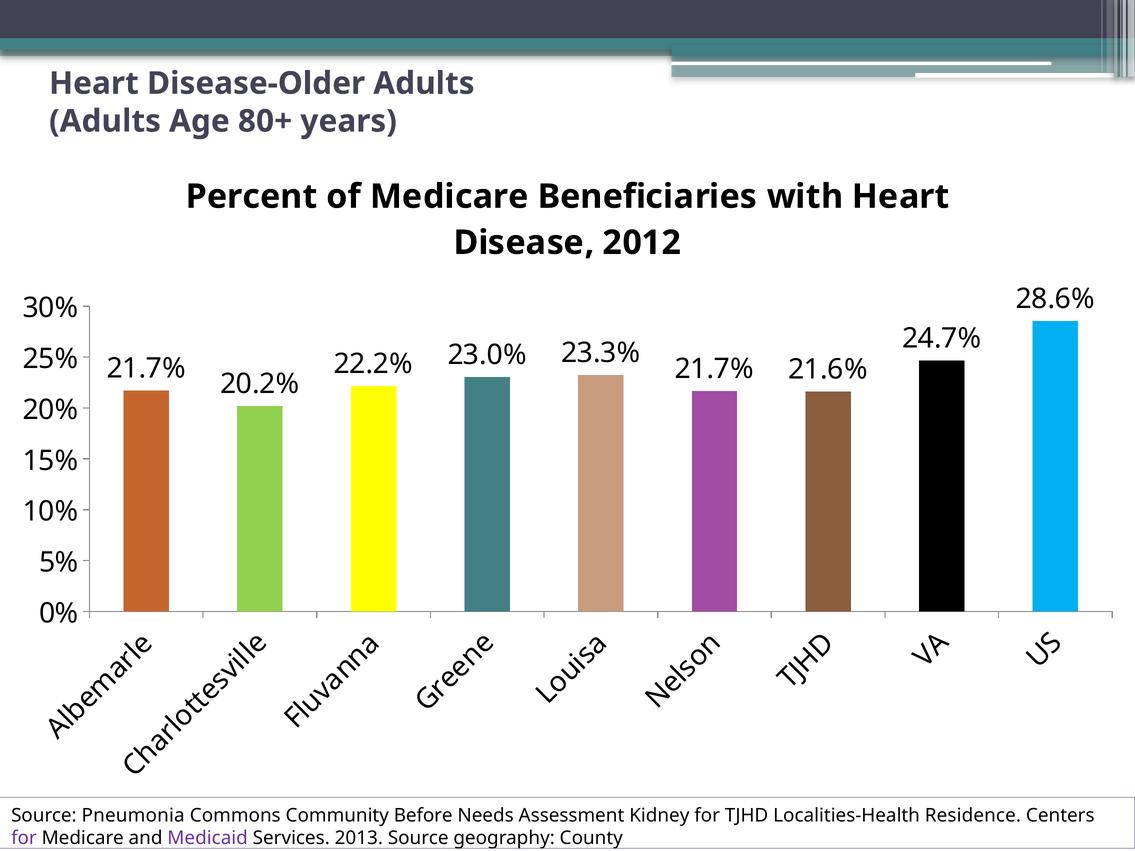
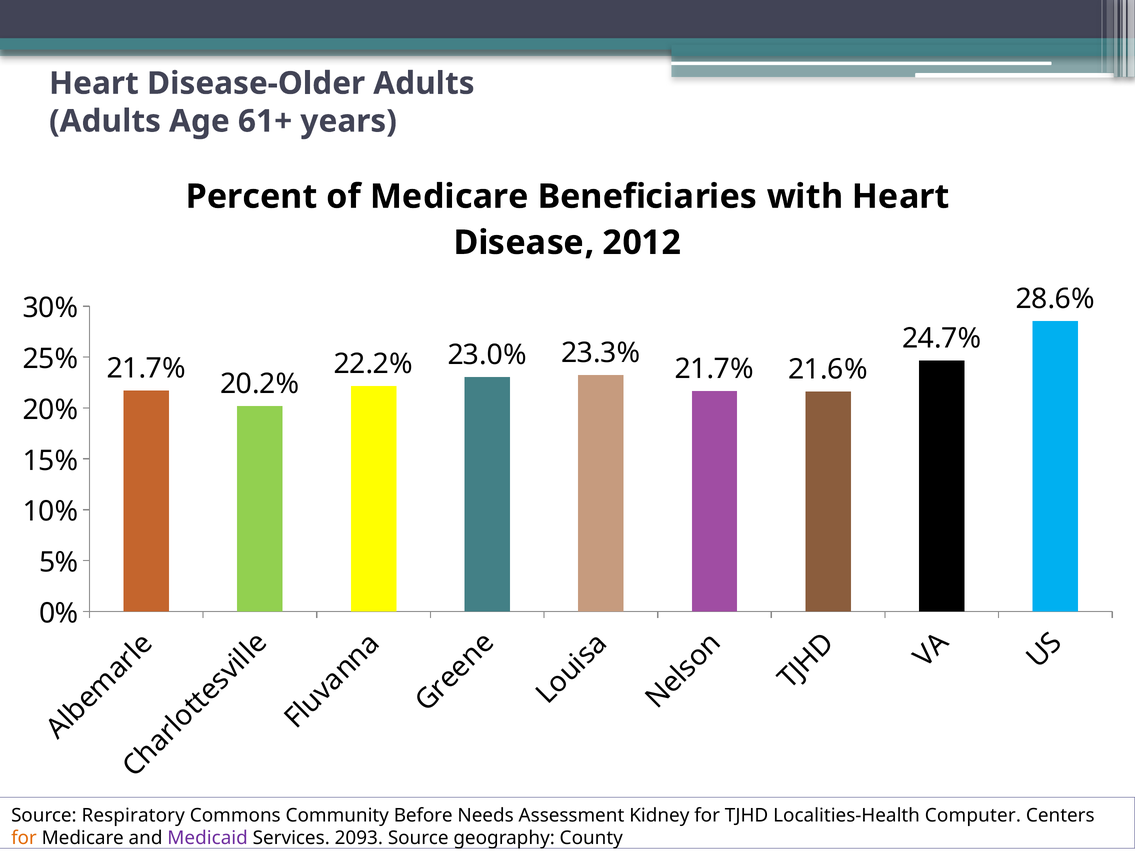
80+: 80+ -> 61+
Pneumonia: Pneumonia -> Respiratory
Residence: Residence -> Computer
for at (24, 838) colour: purple -> orange
2013: 2013 -> 2093
